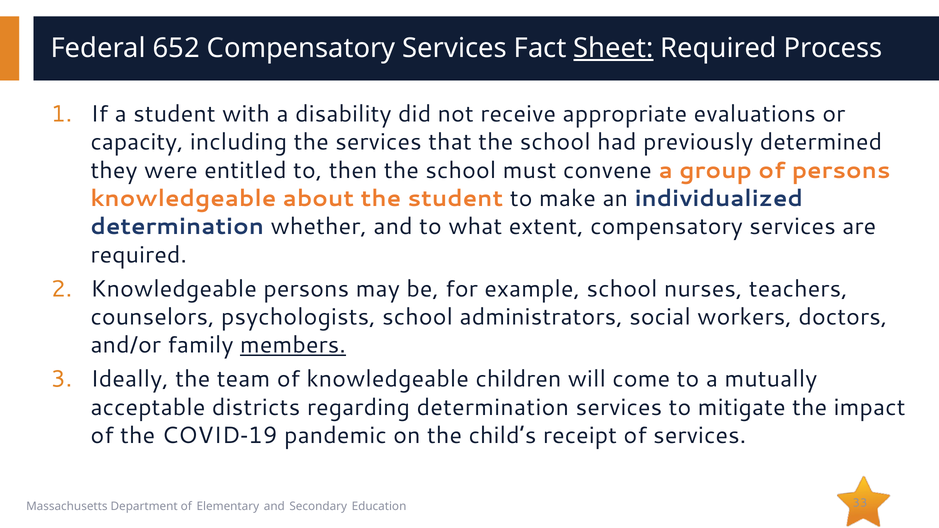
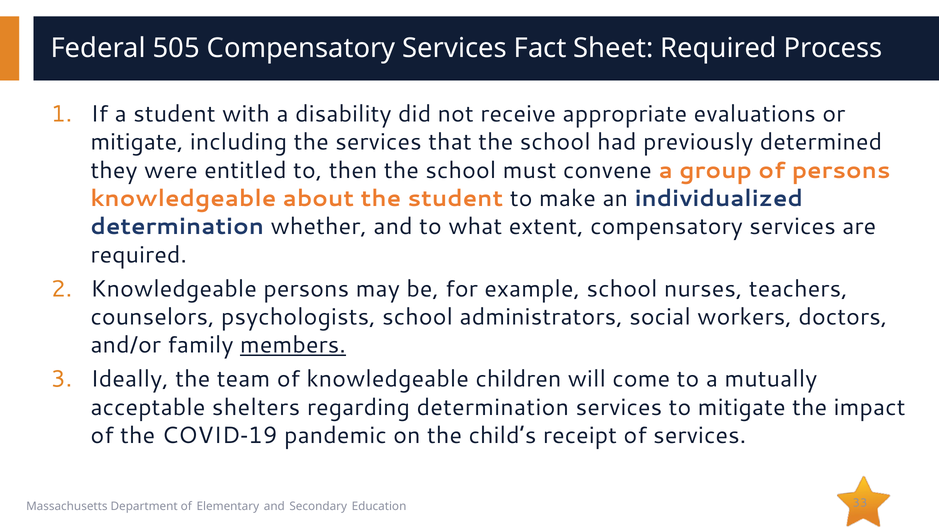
652: 652 -> 505
Sheet underline: present -> none
capacity at (137, 142): capacity -> mitigate
districts: districts -> shelters
